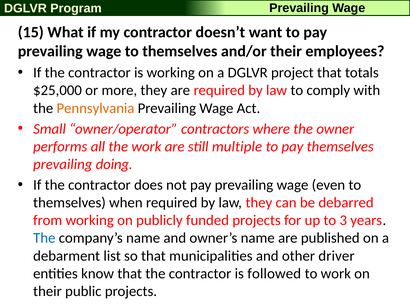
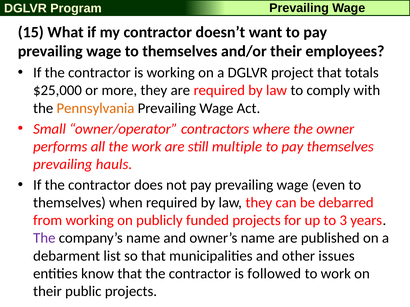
doing: doing -> hauls
The at (44, 239) colour: blue -> purple
driver: driver -> issues
